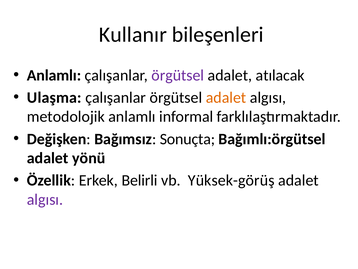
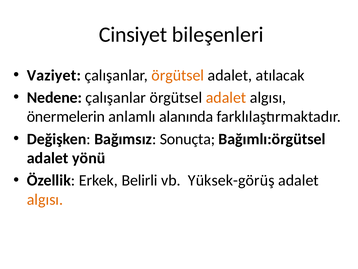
Kullanır: Kullanır -> Cinsiyet
Anlamlı at (54, 75): Anlamlı -> Vaziyet
örgütsel at (178, 75) colour: purple -> orange
Ulaşma: Ulaşma -> Nedene
metodolojik: metodolojik -> önermelerin
informal: informal -> alanında
algısı at (45, 199) colour: purple -> orange
